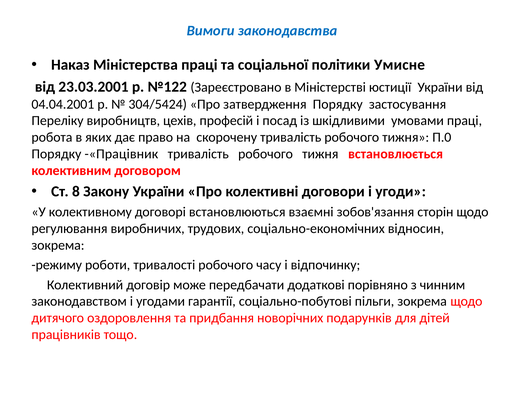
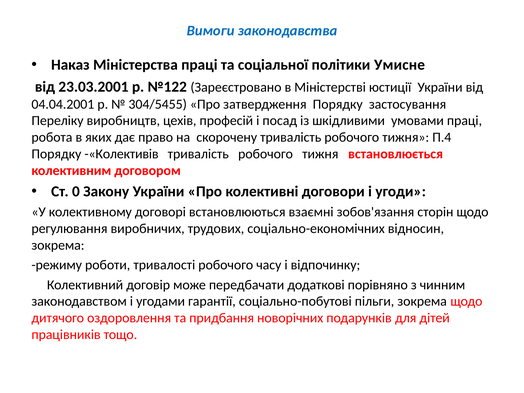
304/5424: 304/5424 -> 304/5455
П.0: П.0 -> П.4
-«Працівник: -«Працівник -> -«Колективів
8: 8 -> 0
